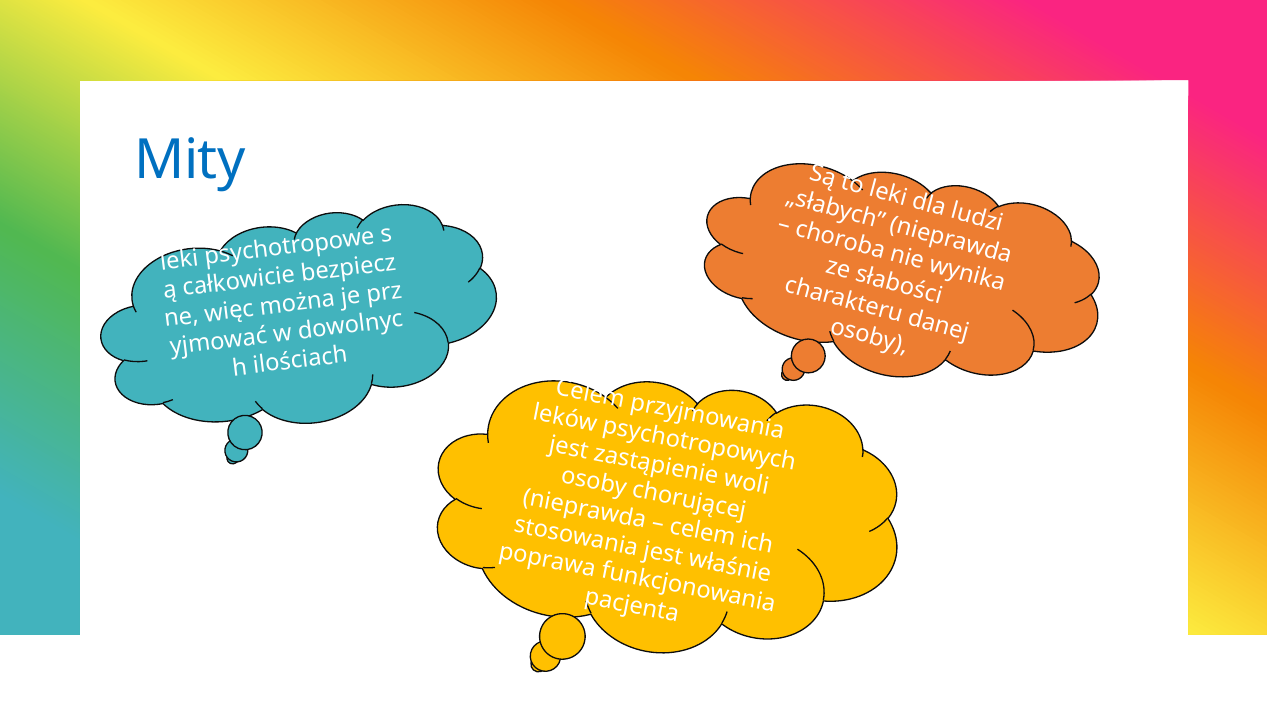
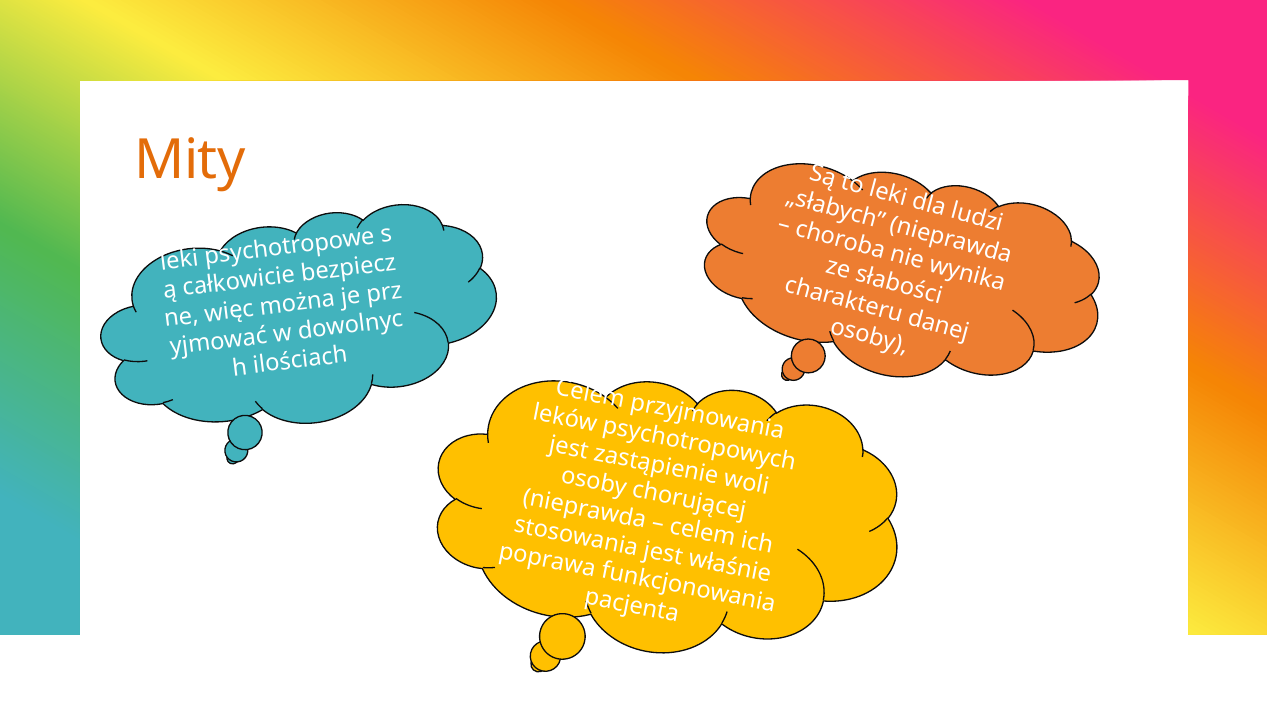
Mity colour: blue -> orange
